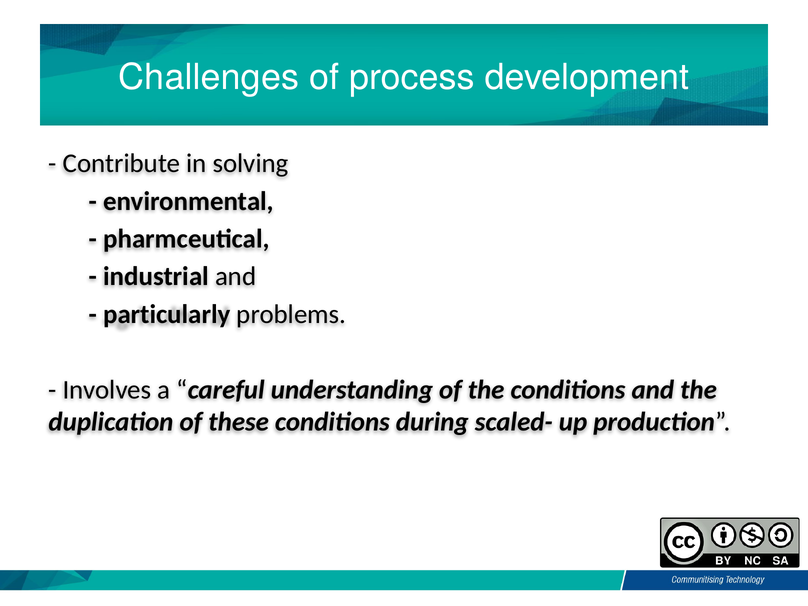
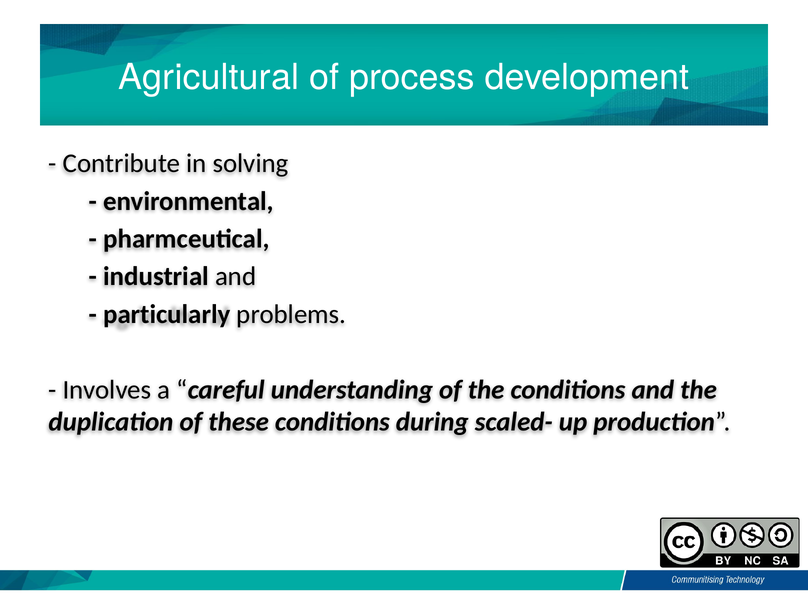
Challenges: Challenges -> Agricultural
